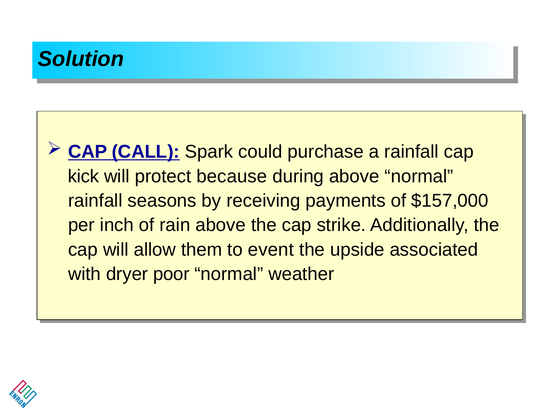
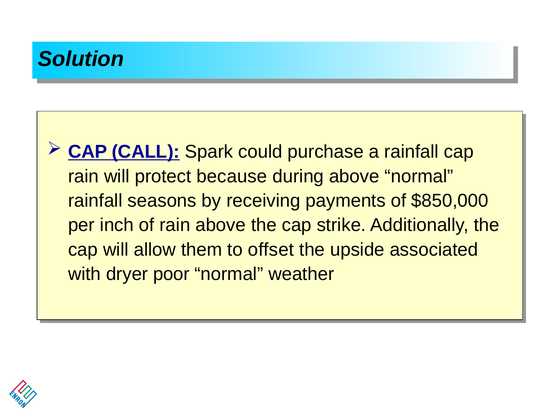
kick at (84, 176): kick -> rain
$157,000: $157,000 -> $850,000
event: event -> offset
